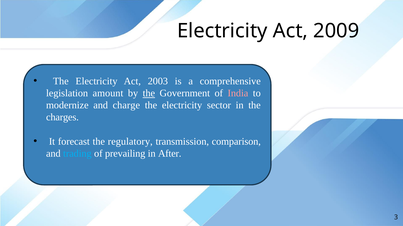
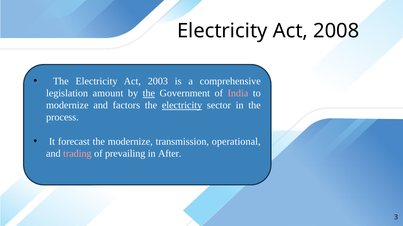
2009: 2009 -> 2008
charge: charge -> factors
electricity at (182, 106) underline: none -> present
charges: charges -> process
the regulatory: regulatory -> modernize
comparison: comparison -> operational
trading colour: light blue -> pink
